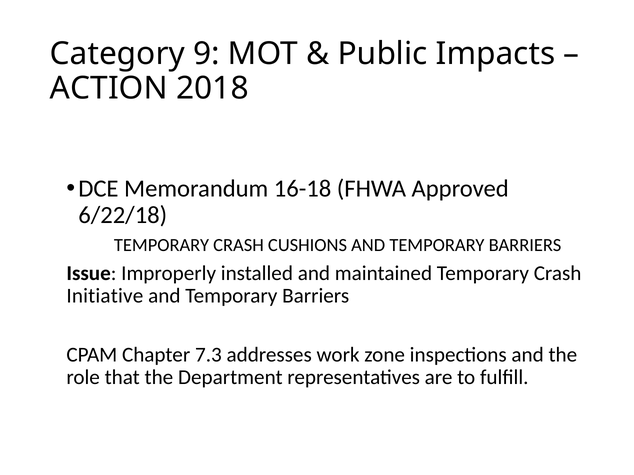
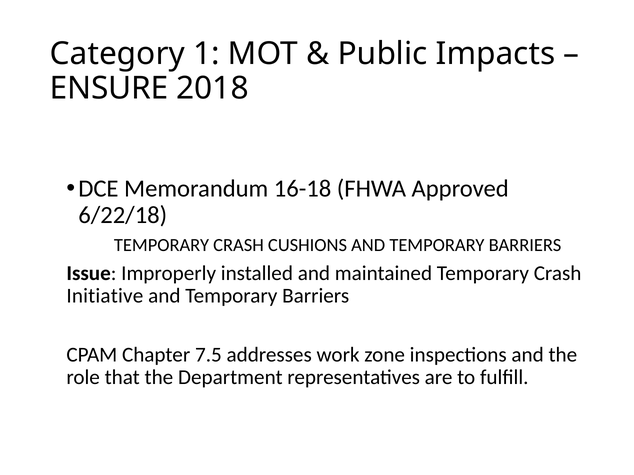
9: 9 -> 1
ACTION: ACTION -> ENSURE
7.3: 7.3 -> 7.5
